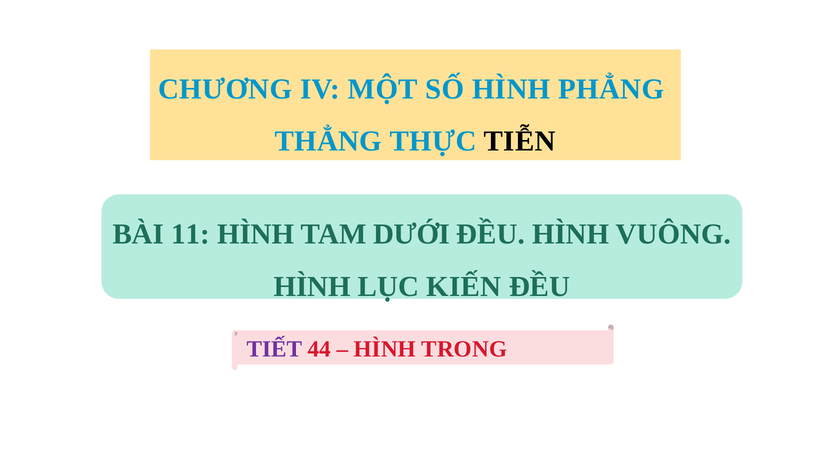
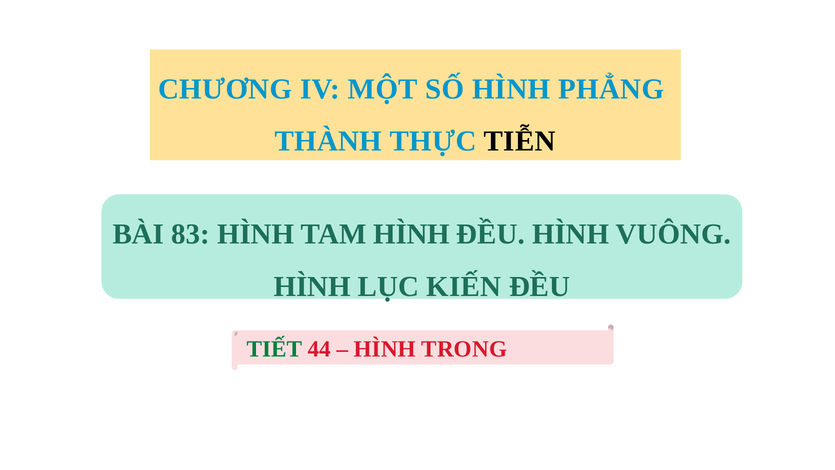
THẲNG: THẲNG -> THÀNH
11: 11 -> 83
TAM DƯỚI: DƯỚI -> HÌNH
TIẾT colour: purple -> green
